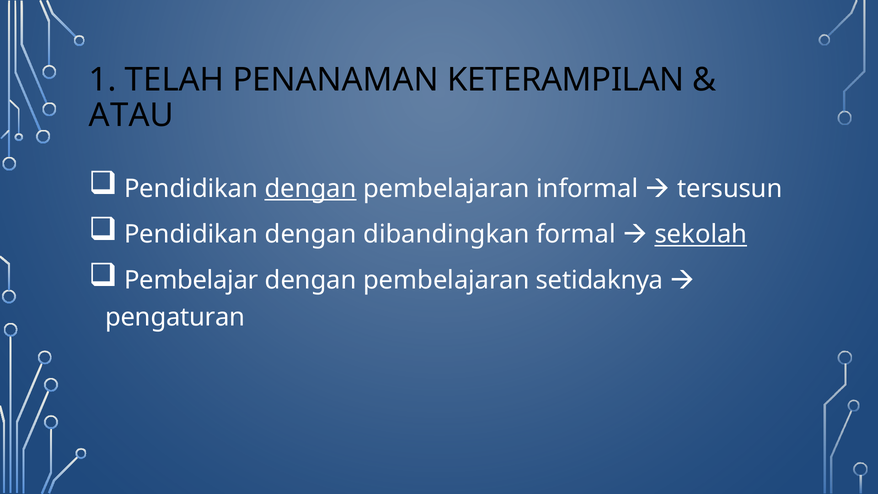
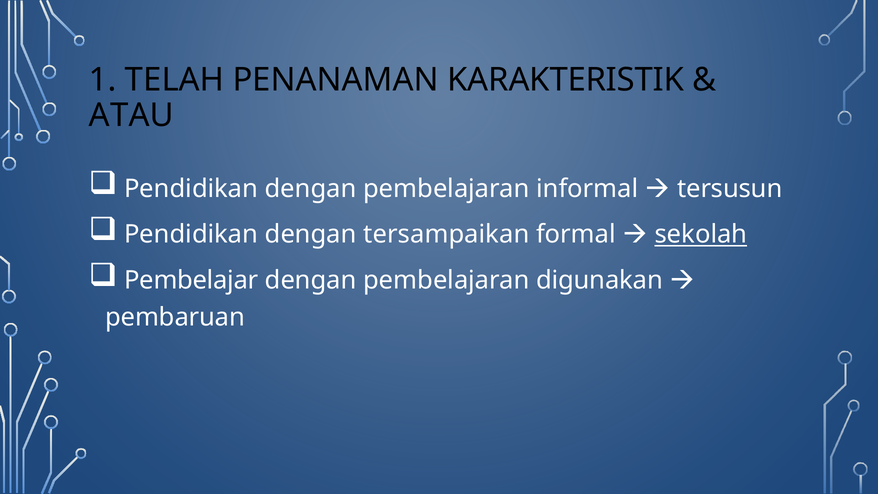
KETERAMPILAN: KETERAMPILAN -> KARAKTERISTIK
dengan at (311, 189) underline: present -> none
dibandingkan: dibandingkan -> tersampaikan
setidaknya: setidaknya -> digunakan
pengaturan: pengaturan -> pembaruan
